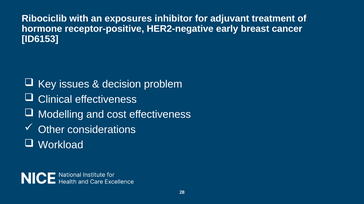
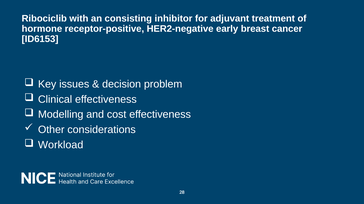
exposures: exposures -> consisting
